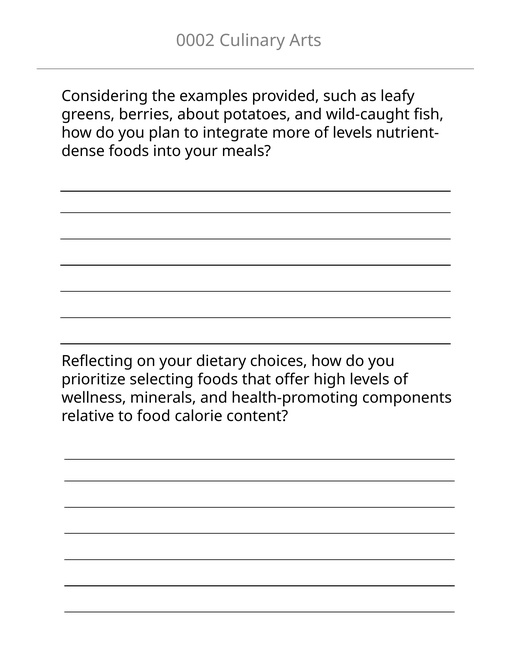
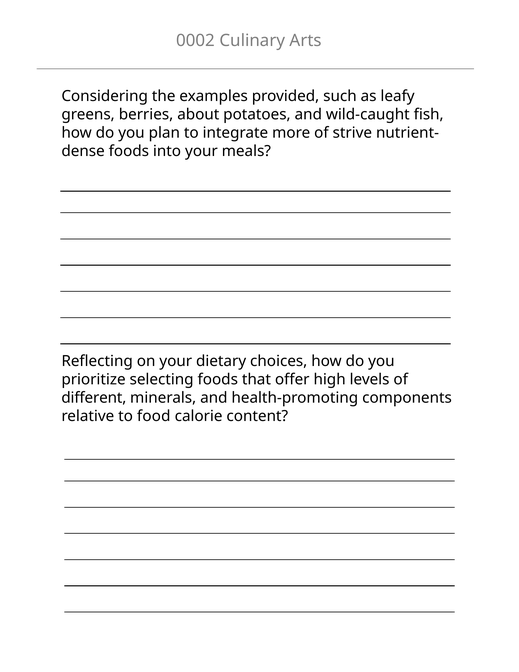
of levels: levels -> strive
wellness: wellness -> different
